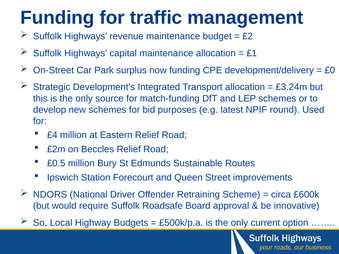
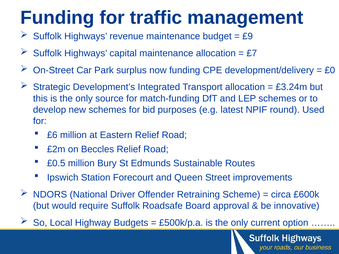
£2: £2 -> £9
£1: £1 -> £7
£4: £4 -> £6
